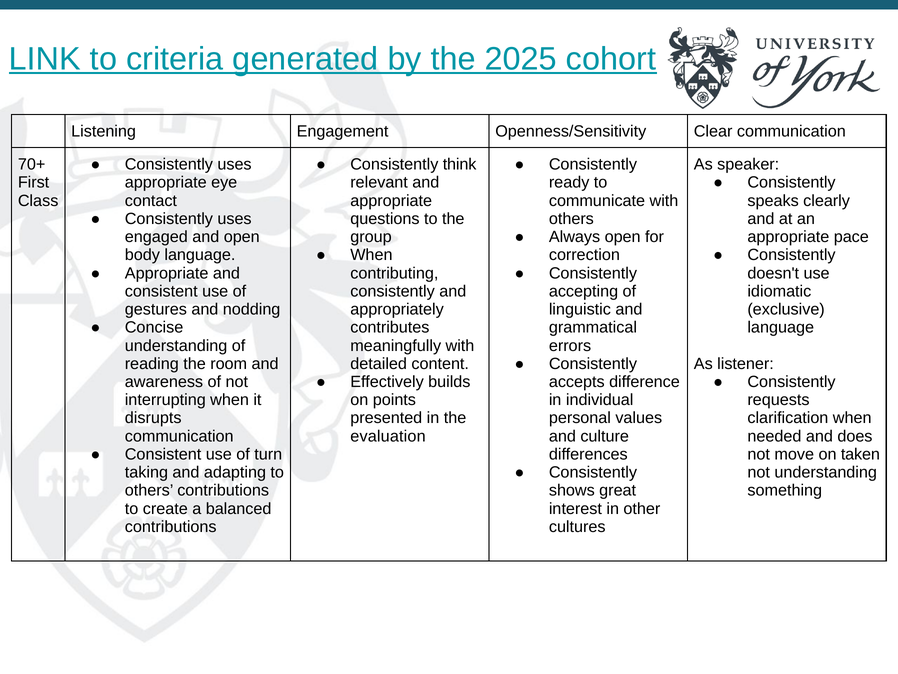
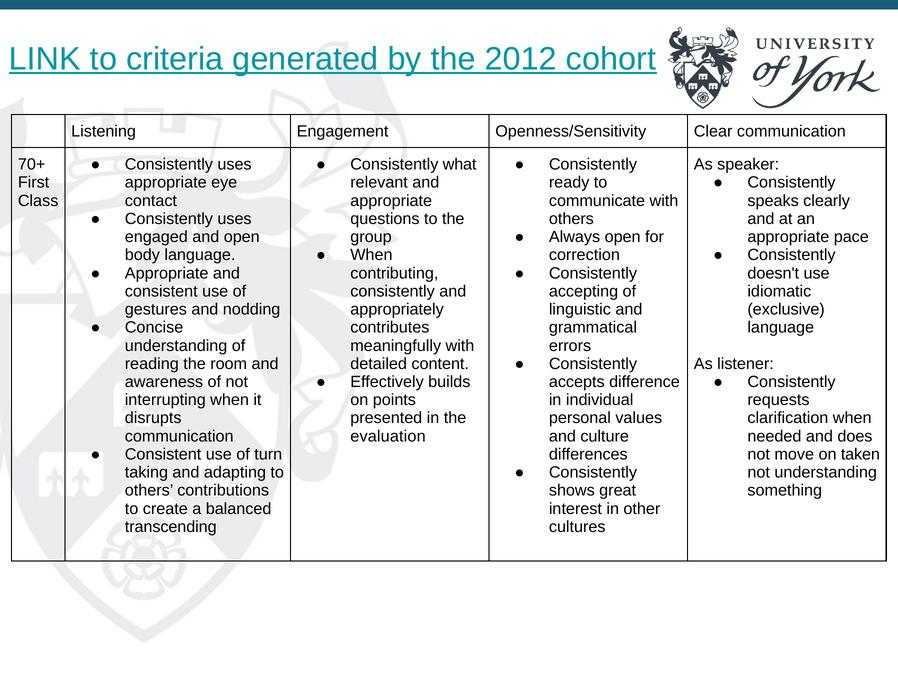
2025: 2025 -> 2012
think: think -> what
contributions at (171, 526): contributions -> transcending
